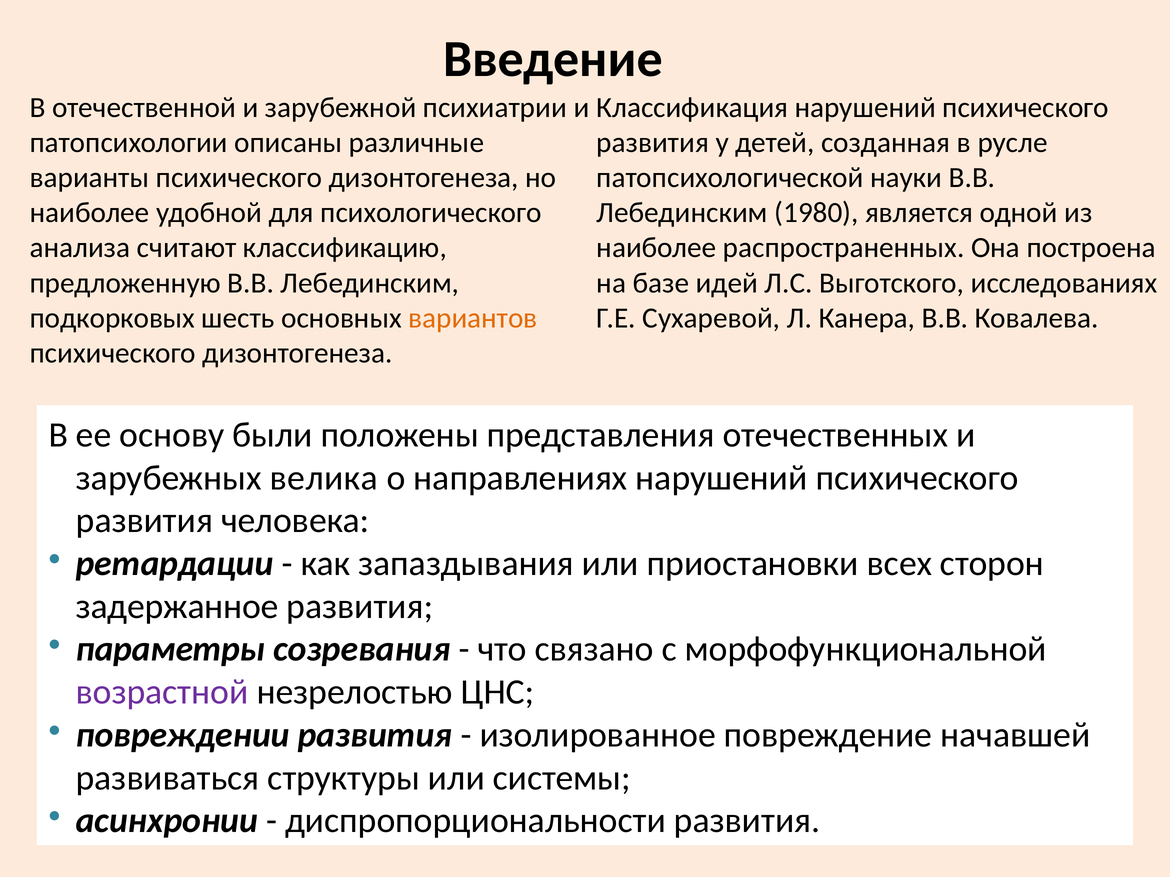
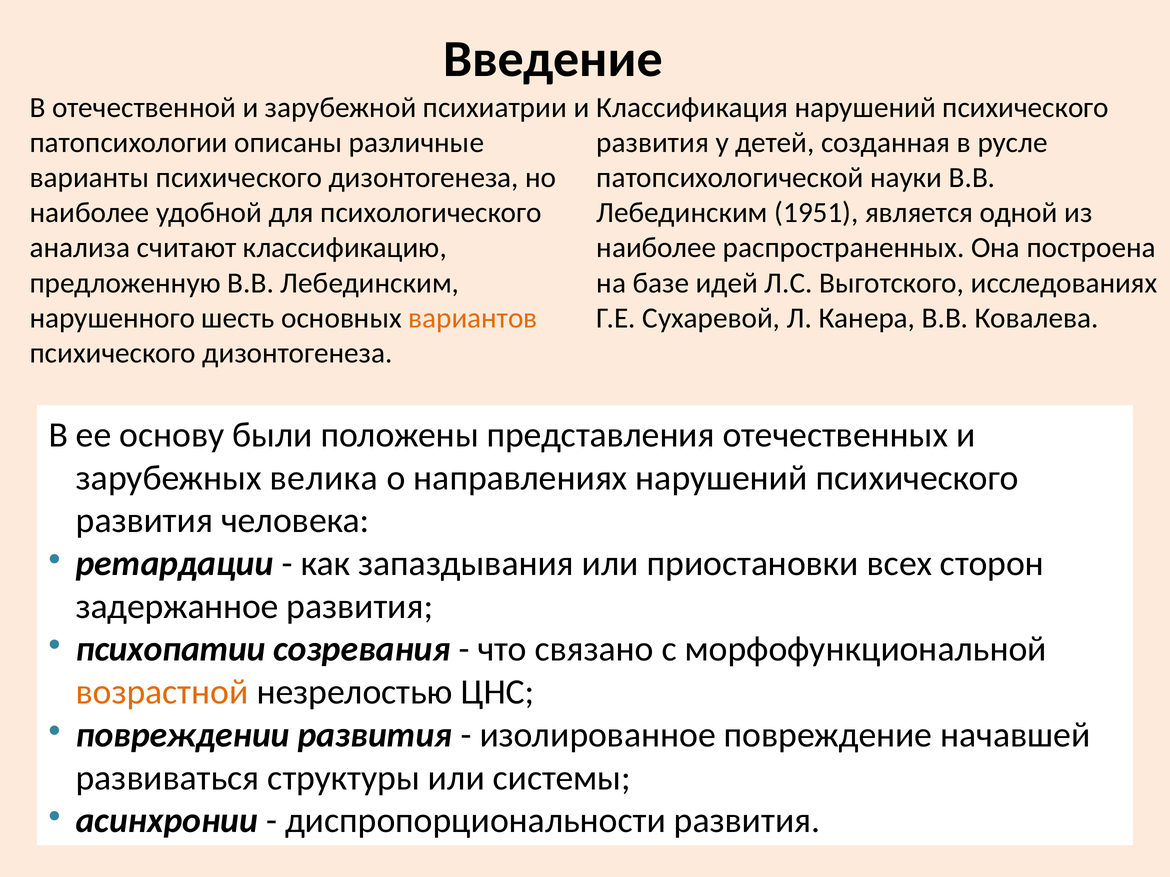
1980: 1980 -> 1951
подкорковых: подкорковых -> нарушенного
параметры: параметры -> психопатии
возрастной colour: purple -> orange
